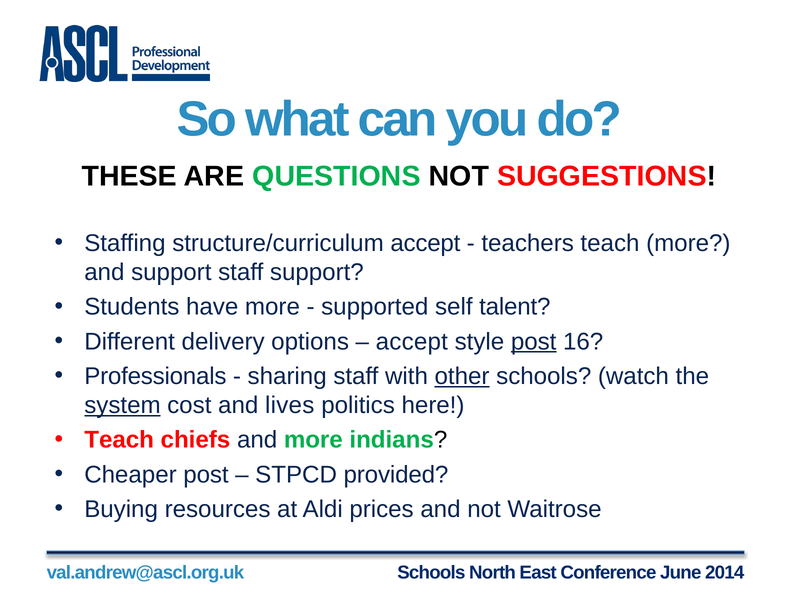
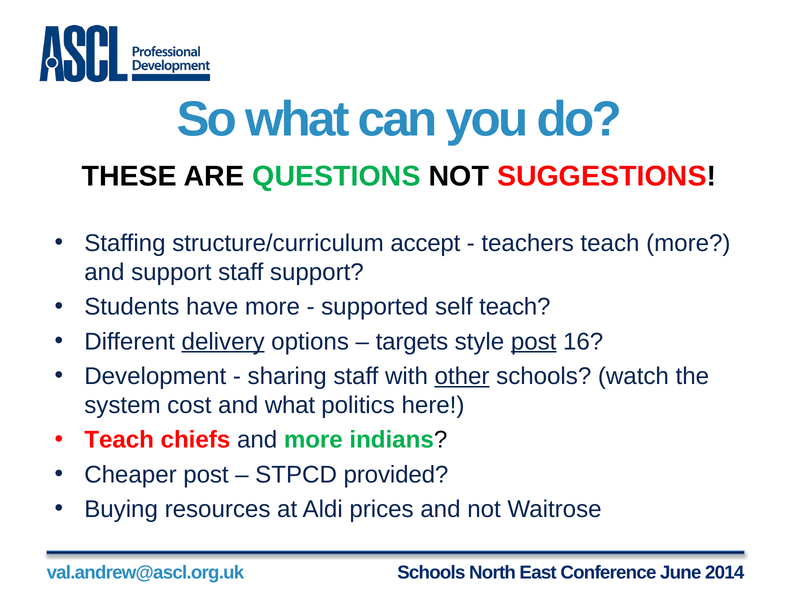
self talent: talent -> teach
delivery underline: none -> present
accept at (412, 342): accept -> targets
Professionals: Professionals -> Development
system underline: present -> none
and lives: lives -> what
